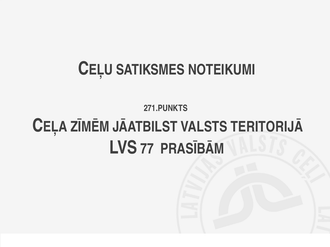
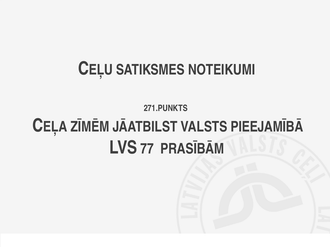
TERITORIJĀ: TERITORIJĀ -> PIEEJAMĪBĀ
